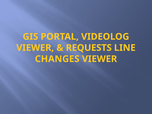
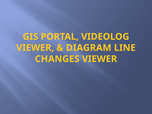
REQUESTS: REQUESTS -> DIAGRAM
